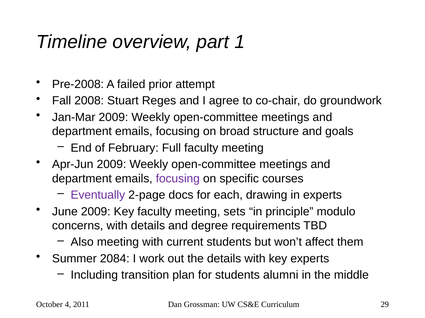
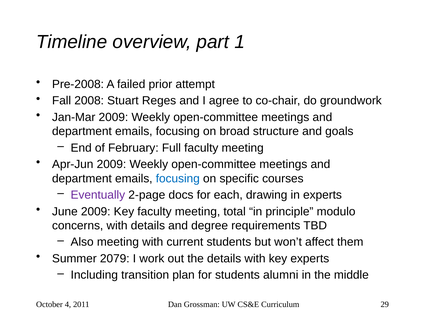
focusing at (178, 179) colour: purple -> blue
sets: sets -> total
2084: 2084 -> 2079
